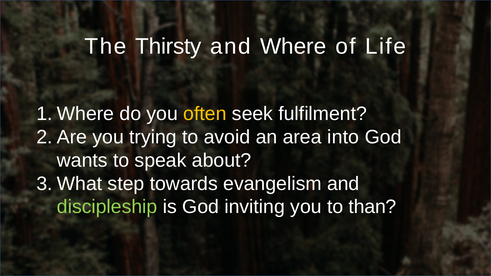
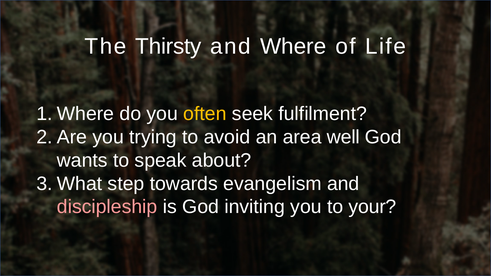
into: into -> well
discipleship colour: light green -> pink
than: than -> your
